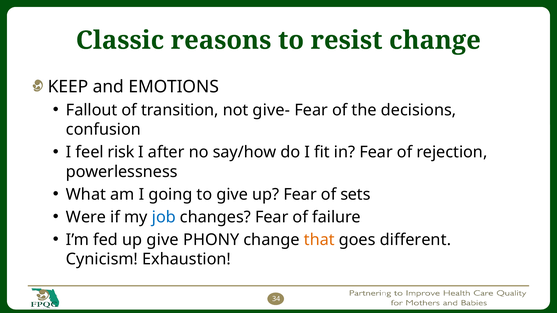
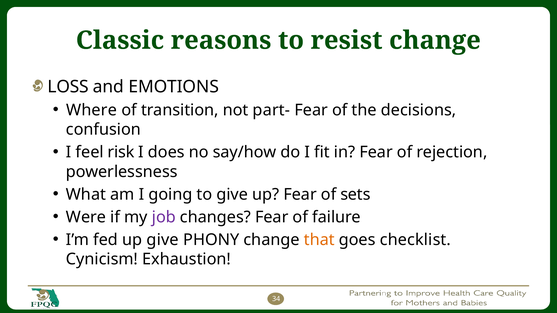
KEEP: KEEP -> LOSS
Fallout: Fallout -> Where
give-: give- -> part-
after: after -> does
job colour: blue -> purple
different: different -> checklist
